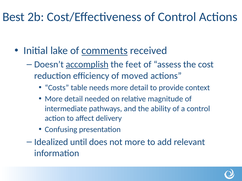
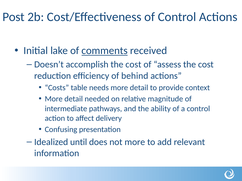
Best: Best -> Post
accomplish underline: present -> none
feet at (133, 65): feet -> cost
moved: moved -> behind
